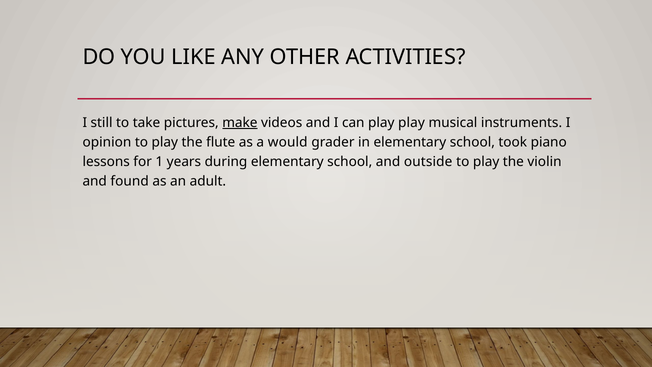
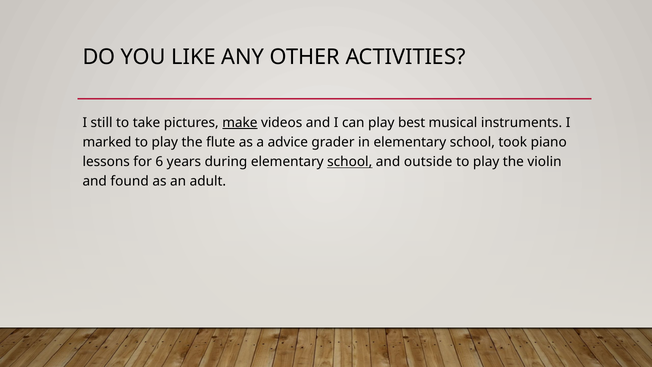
play play: play -> best
opinion: opinion -> marked
would: would -> advice
1: 1 -> 6
school at (350, 162) underline: none -> present
